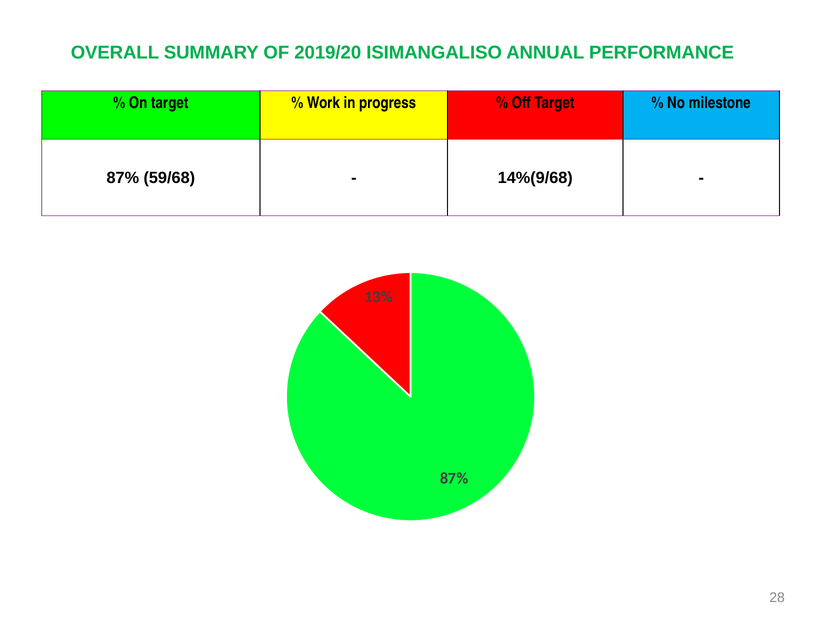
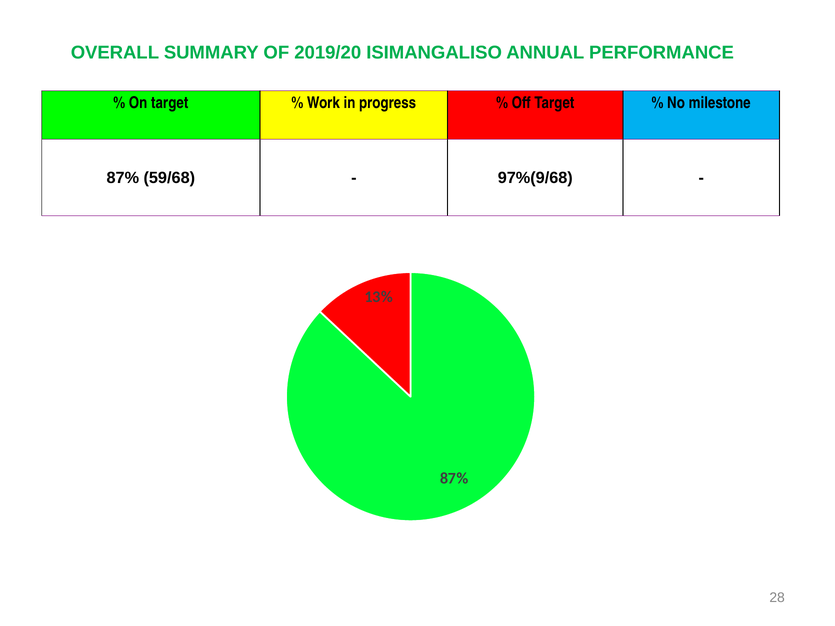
14%(9/68: 14%(9/68 -> 97%(9/68
